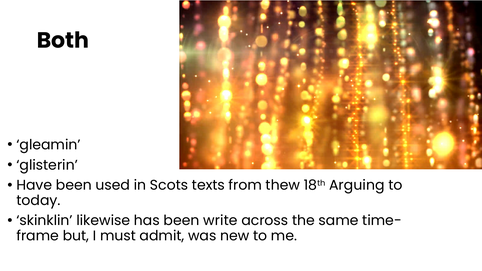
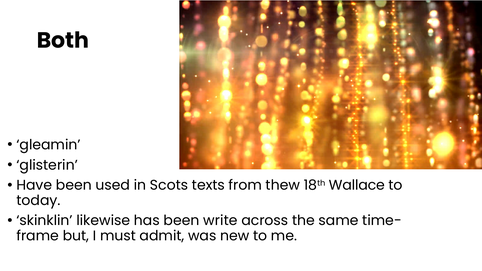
Arguing: Arguing -> Wallace
